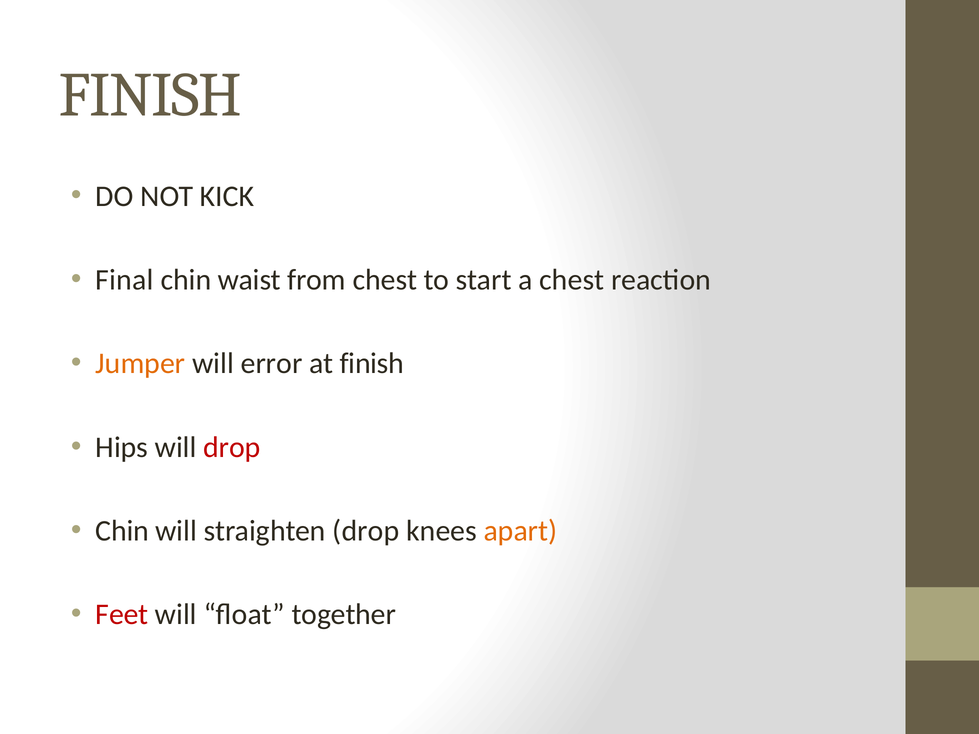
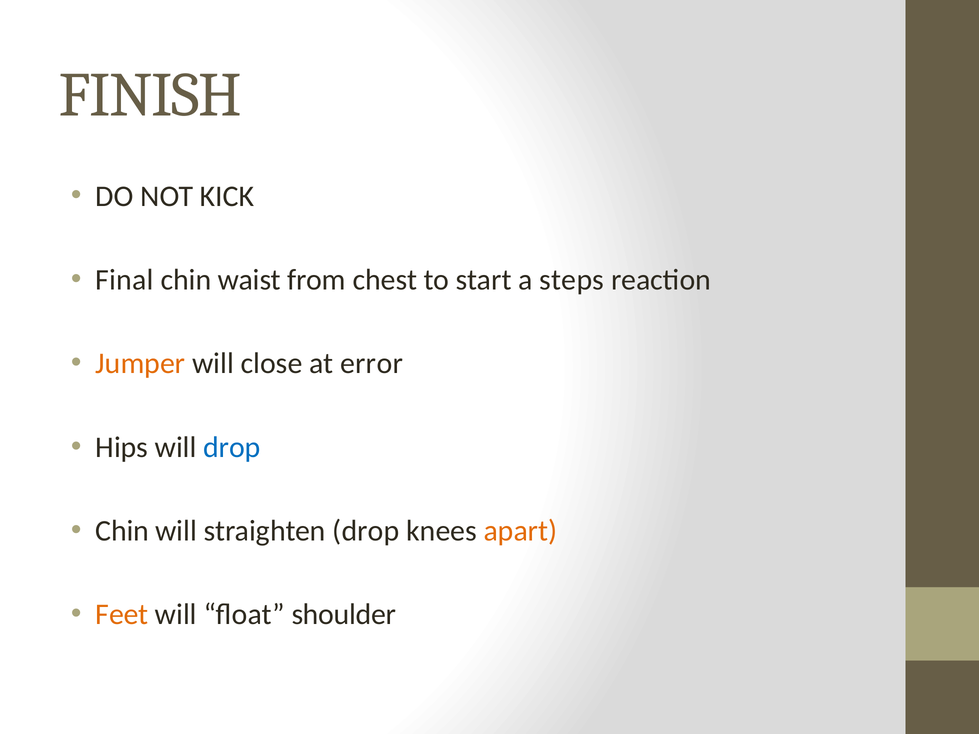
a chest: chest -> steps
error: error -> close
at finish: finish -> error
drop at (232, 447) colour: red -> blue
Feet colour: red -> orange
together: together -> shoulder
